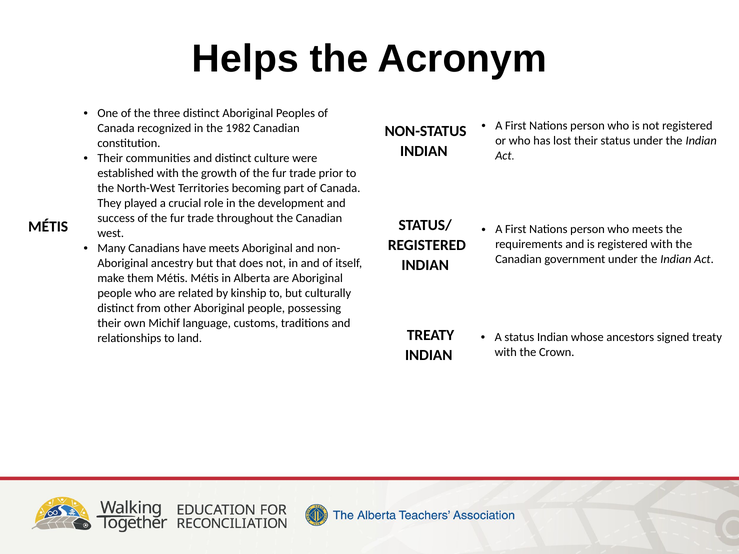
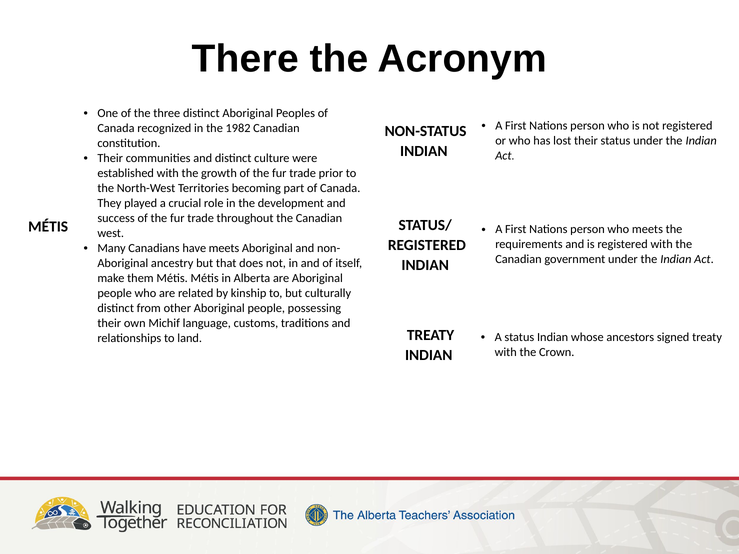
Helps: Helps -> There
